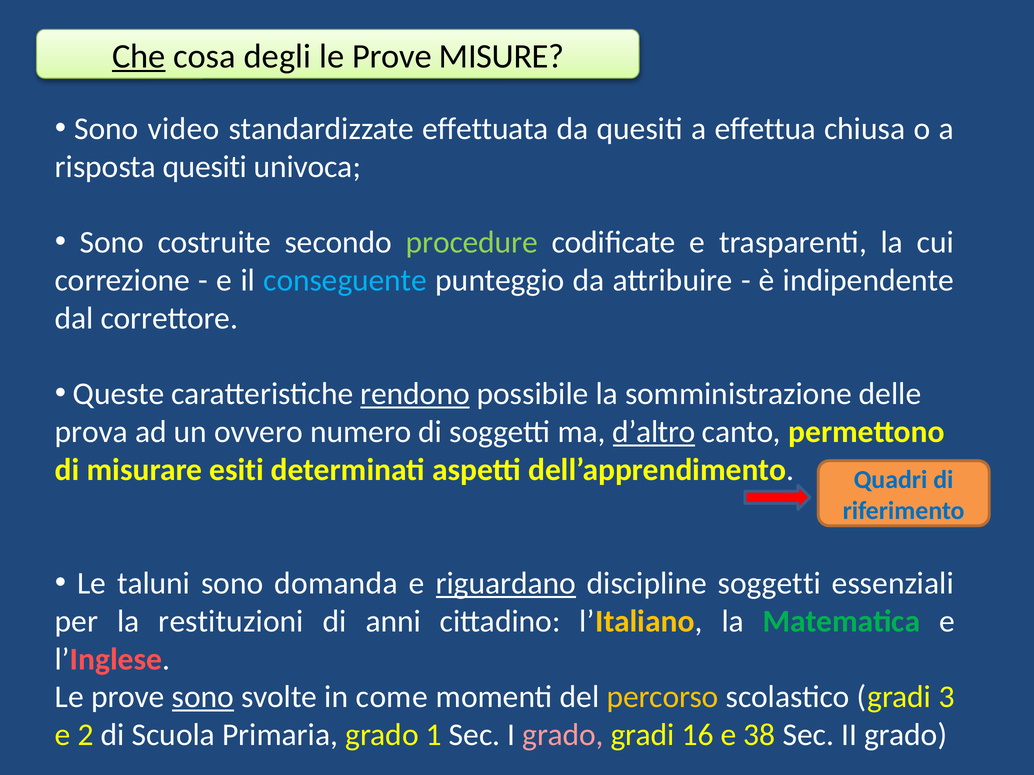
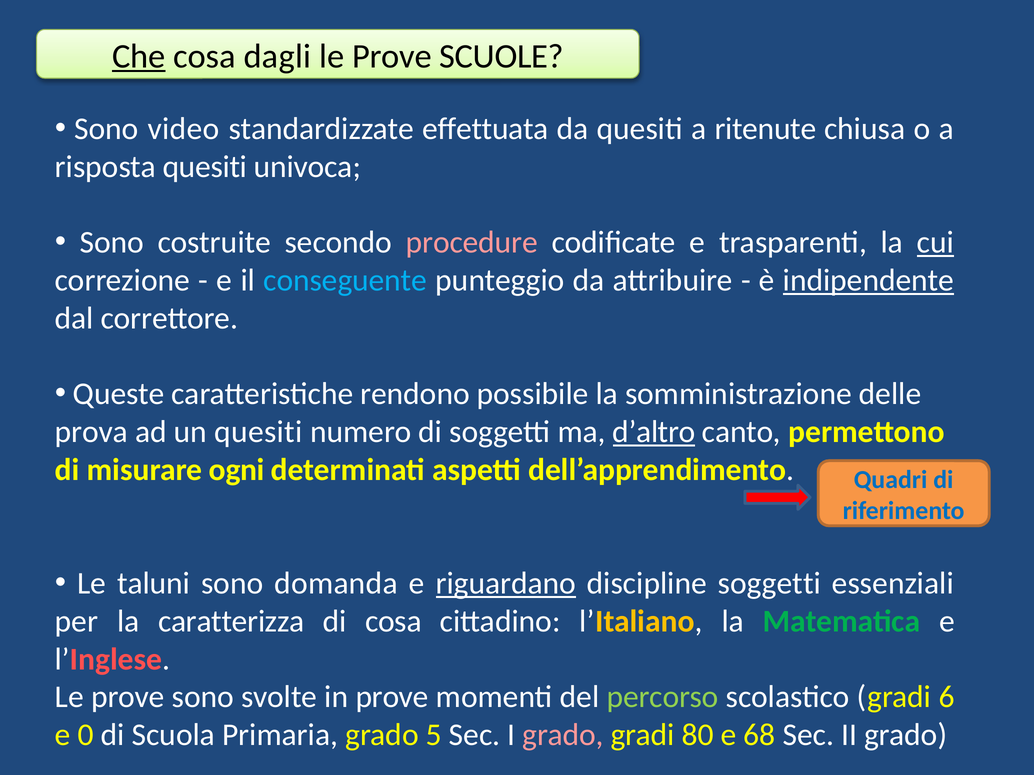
degli: degli -> dagli
MISURE: MISURE -> SCUOLE
effettua: effettua -> ritenute
procedure colour: light green -> pink
cui underline: none -> present
indipendente underline: none -> present
rendono underline: present -> none
un ovvero: ovvero -> quesiti
esiti: esiti -> ogni
restituzioni: restituzioni -> caratterizza
di anni: anni -> cosa
sono at (203, 697) underline: present -> none
in come: come -> prove
percorso colour: yellow -> light green
3: 3 -> 6
2: 2 -> 0
1: 1 -> 5
16: 16 -> 80
38: 38 -> 68
